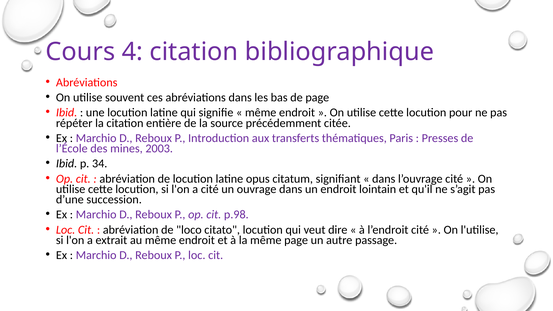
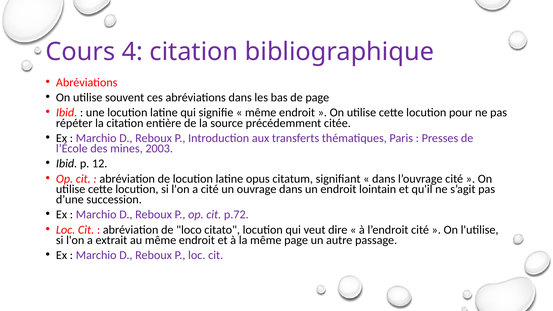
34: 34 -> 12
p.98: p.98 -> p.72
